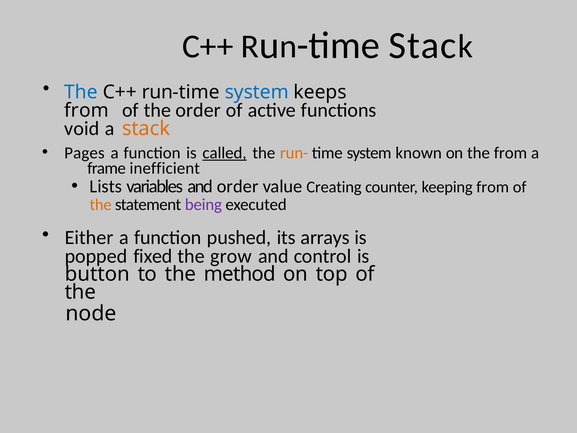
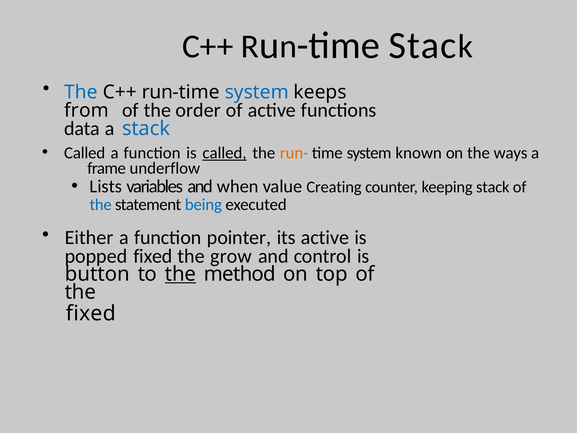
void: void -> data
stack at (146, 129) colour: orange -> blue
Pages at (84, 153): Pages -> Called
the from: from -> ways
inefficient: inefficient -> underflow
and order: order -> when
keeping from: from -> stack
the at (101, 205) colour: orange -> blue
being colour: purple -> blue
pushed: pushed -> pointer
its arrays: arrays -> active
the at (181, 274) underline: none -> present
node at (91, 313): node -> fixed
